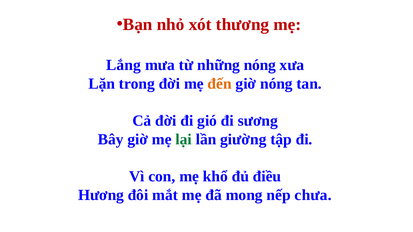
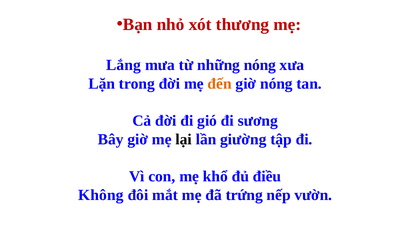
lại colour: green -> black
Hương: Hương -> Không
mong: mong -> trứng
chưa: chưa -> vườn
